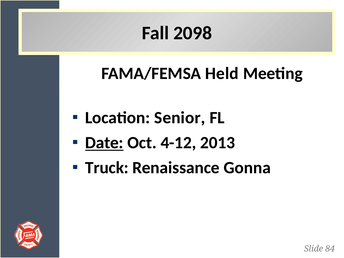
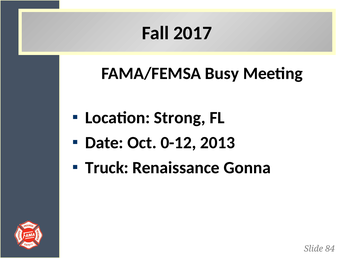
2098: 2098 -> 2017
Held: Held -> Busy
Senior: Senior -> Strong
Date underline: present -> none
4-12: 4-12 -> 0-12
